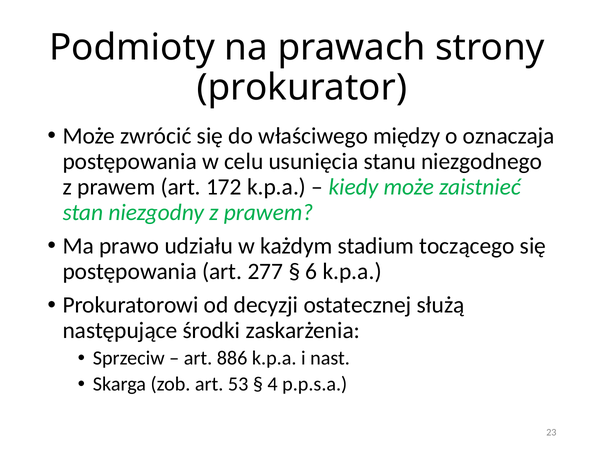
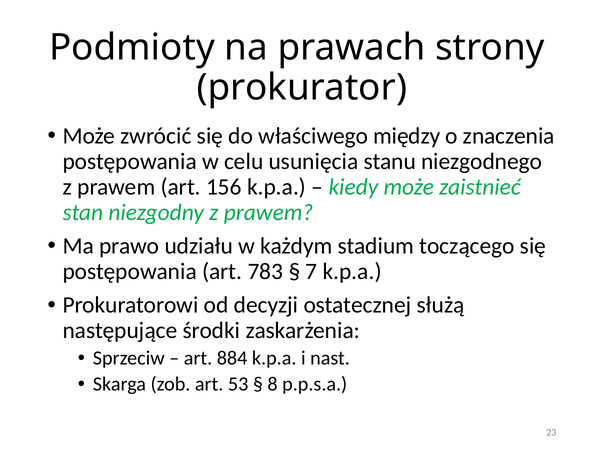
oznaczaja: oznaczaja -> znaczenia
172: 172 -> 156
277: 277 -> 783
6: 6 -> 7
886: 886 -> 884
4: 4 -> 8
